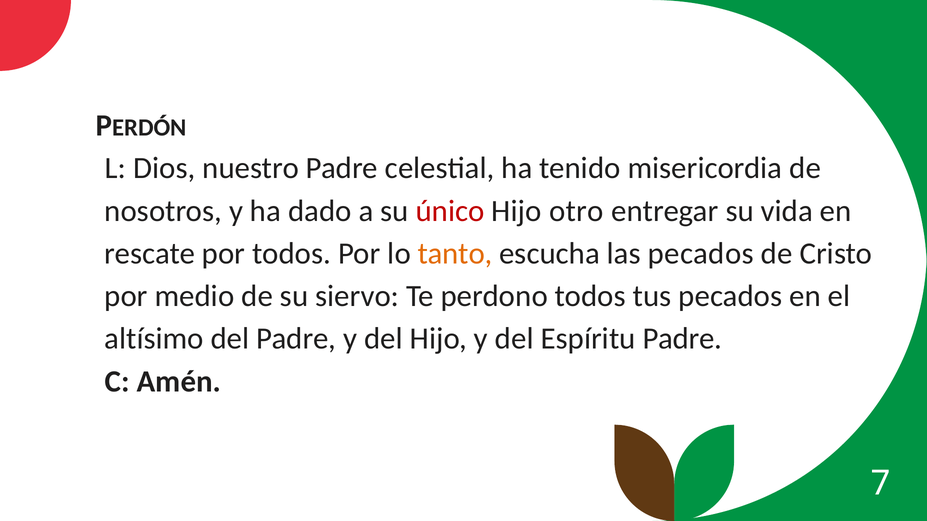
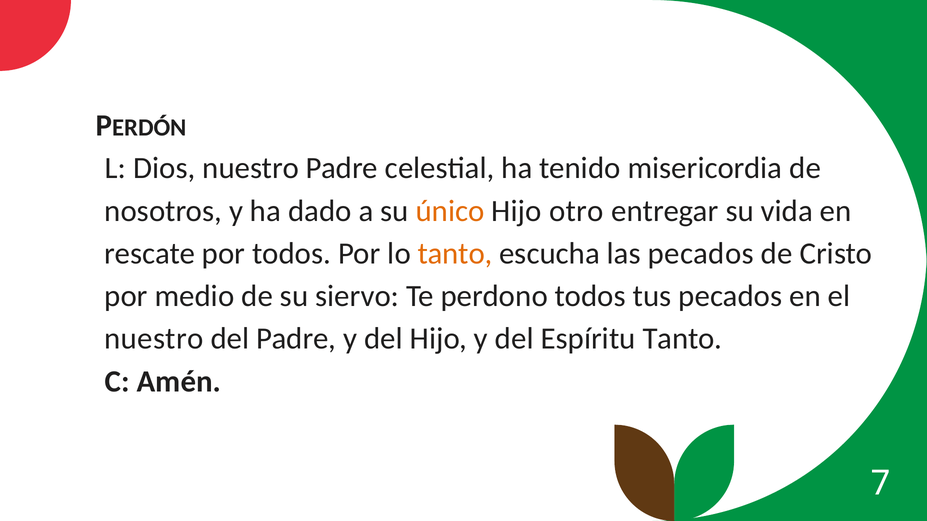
único colour: red -> orange
altísimo at (154, 339): altísimo -> nuestro
Espíritu Padre: Padre -> Tanto
